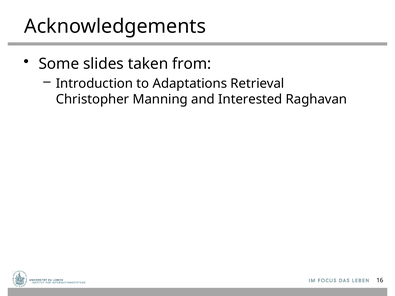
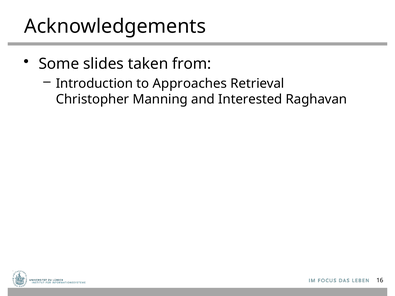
Adaptations: Adaptations -> Approaches
